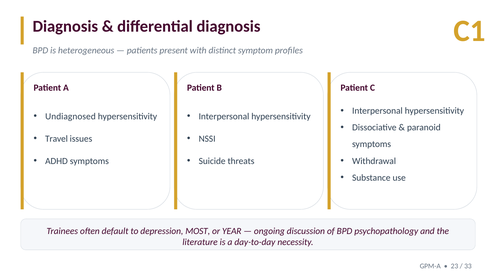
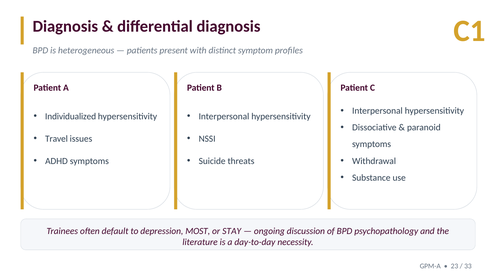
Undiagnosed: Undiagnosed -> Individualized
YEAR: YEAR -> STAY
